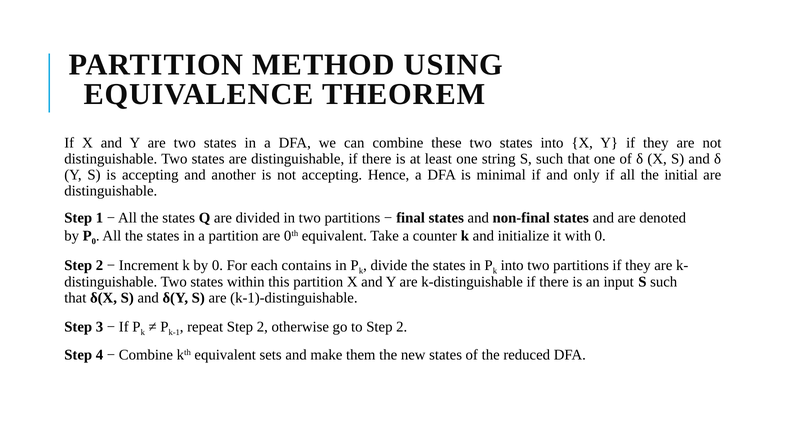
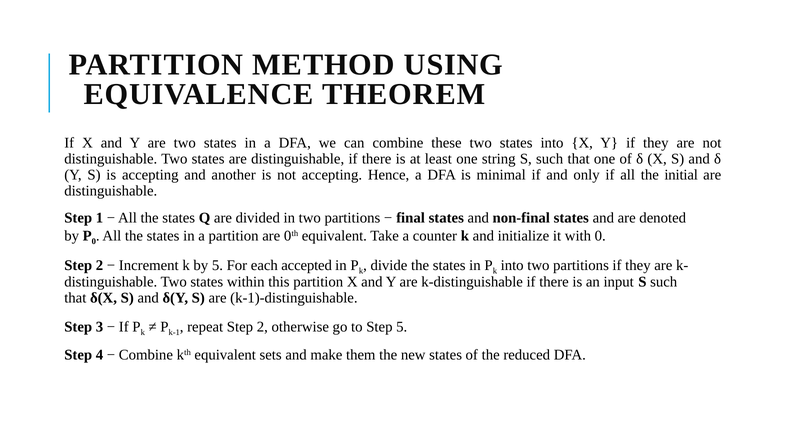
by 0: 0 -> 5
contains: contains -> accepted
to Step 2: 2 -> 5
